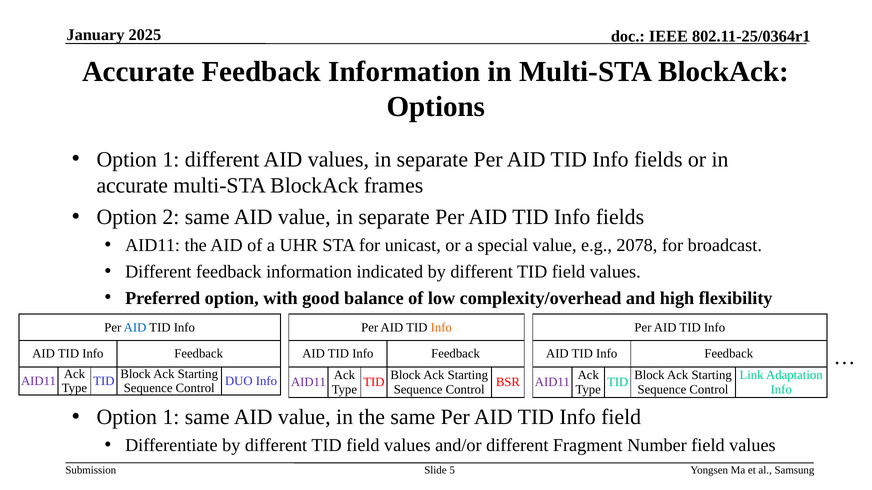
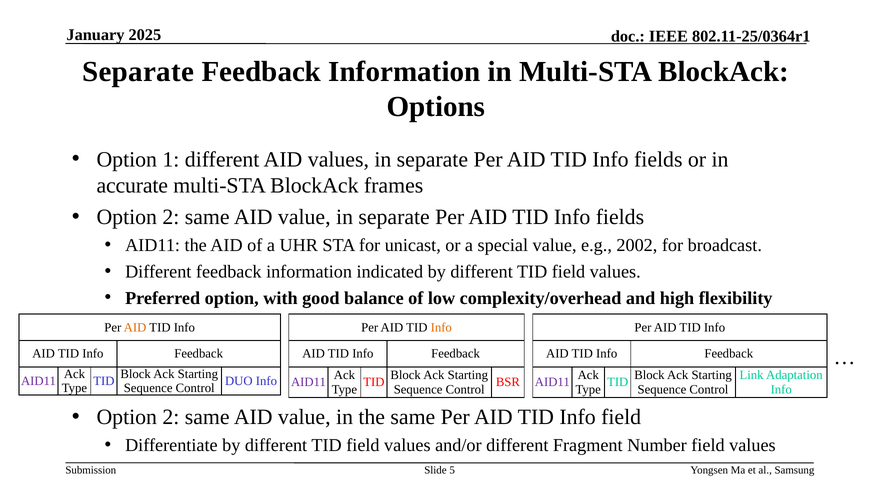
Accurate at (138, 72): Accurate -> Separate
2078: 2078 -> 2002
AID at (135, 328) colour: blue -> orange
1 at (171, 418): 1 -> 2
